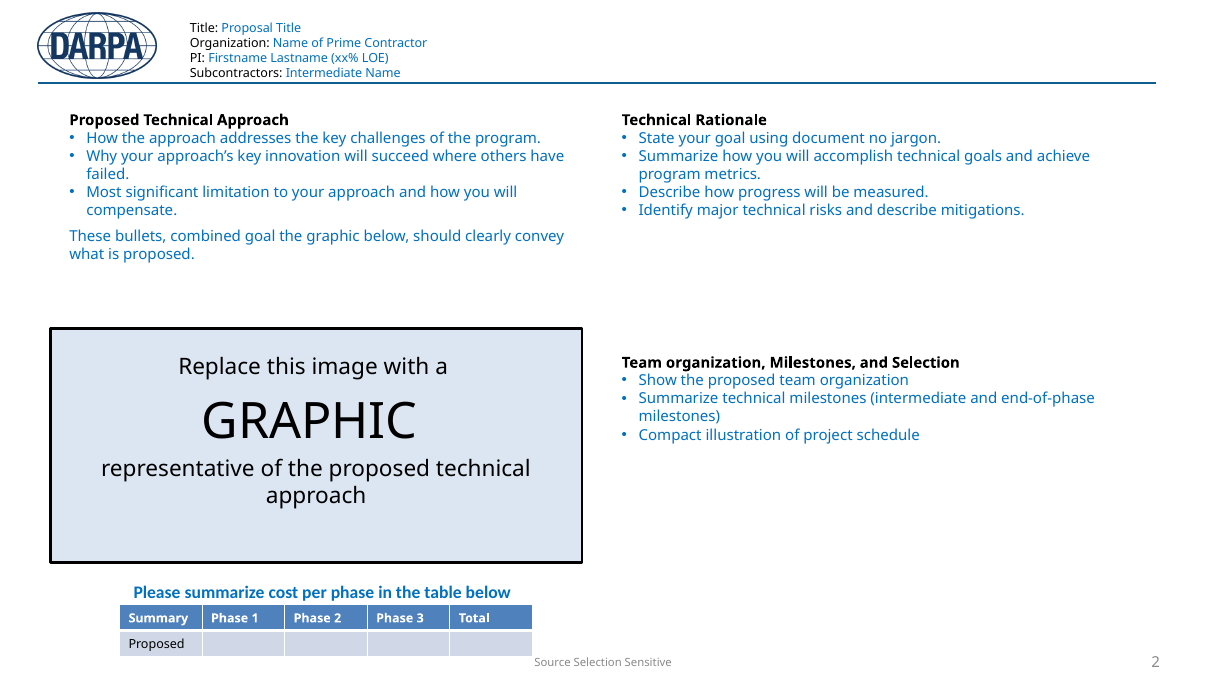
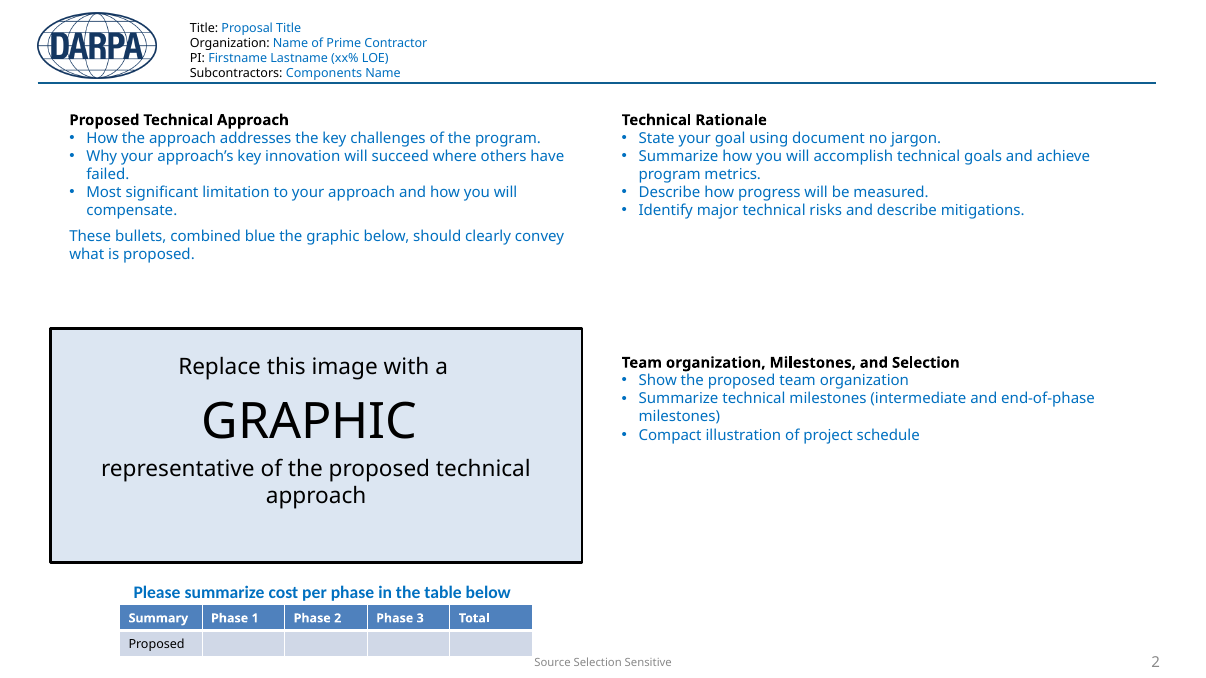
Subcontractors Intermediate: Intermediate -> Components
combined goal: goal -> blue
